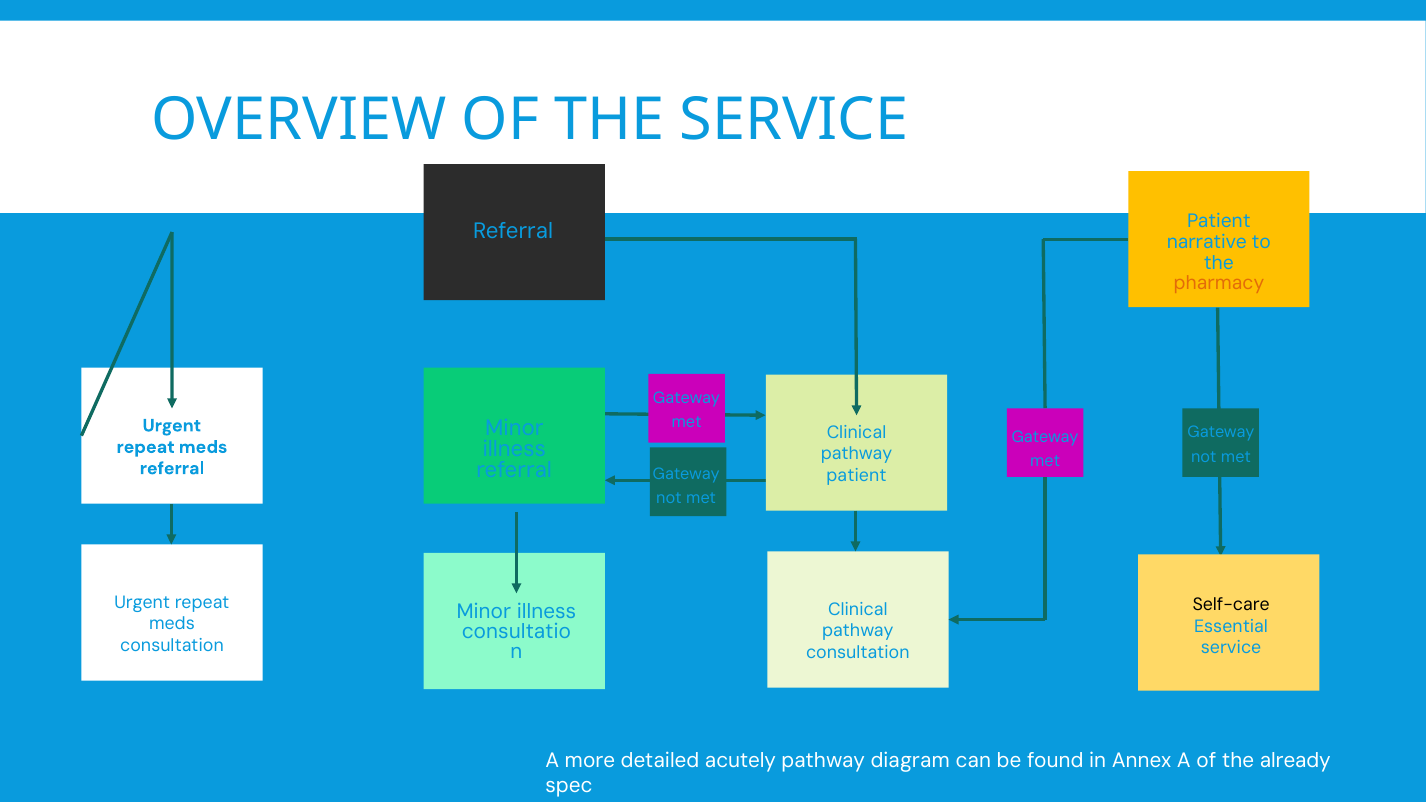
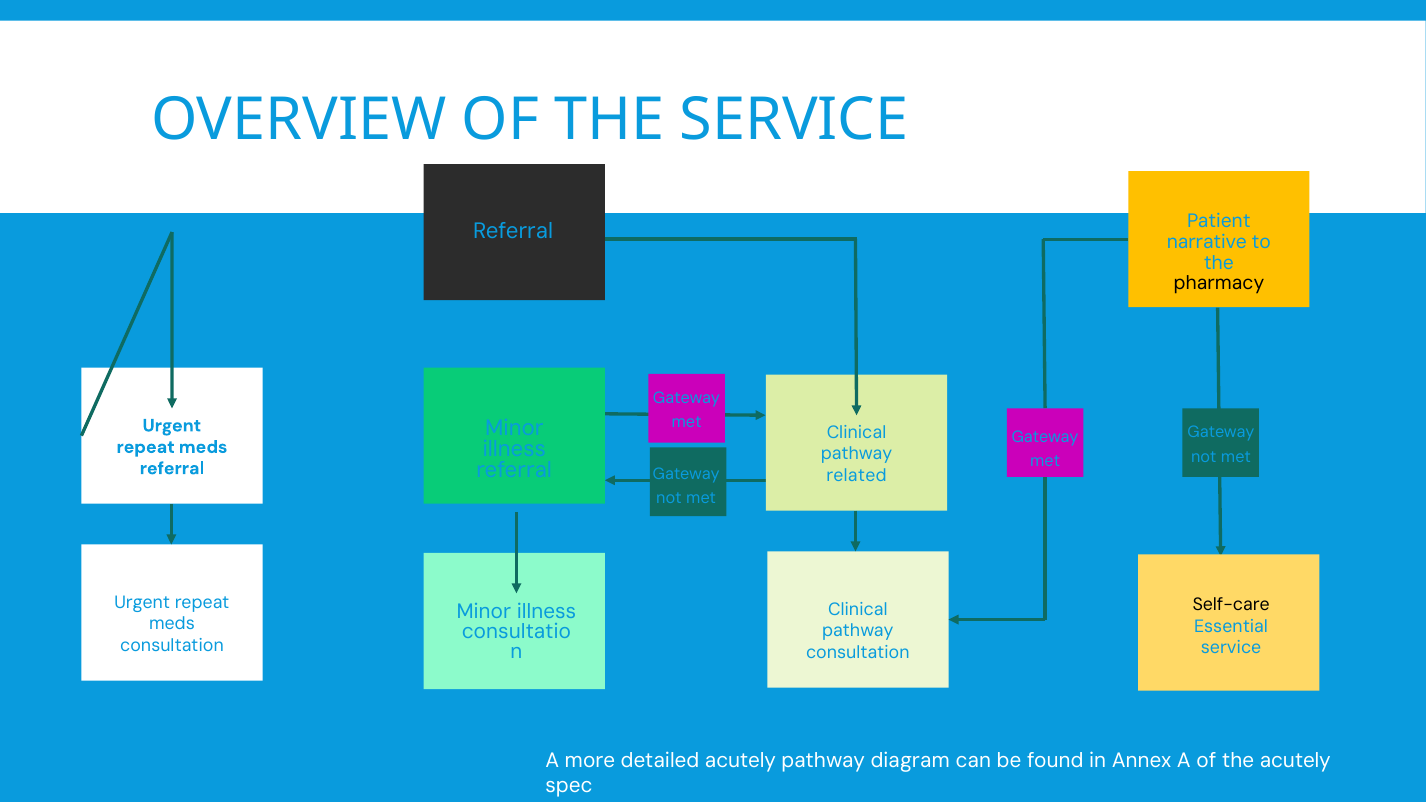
pharmacy colour: orange -> black
patient at (856, 475): patient -> related
the already: already -> acutely
